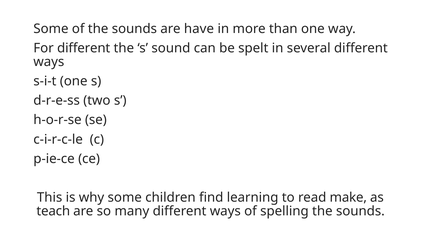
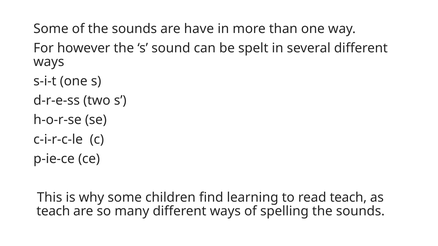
For different: different -> however
read make: make -> teach
